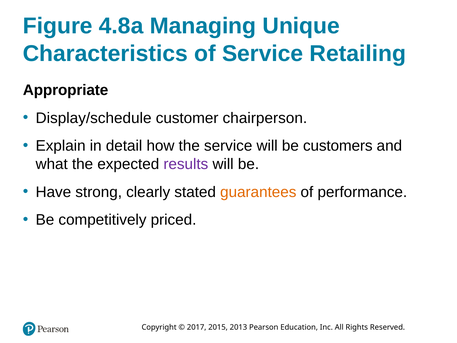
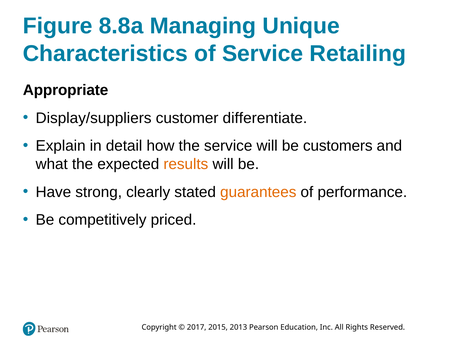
4.8a: 4.8a -> 8.8a
Display/schedule: Display/schedule -> Display/suppliers
chairperson: chairperson -> differentiate
results colour: purple -> orange
